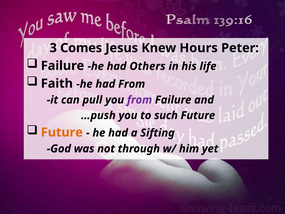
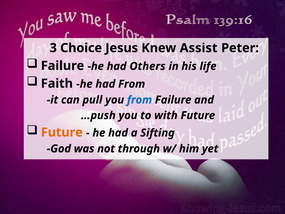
Comes: Comes -> Choice
Hours: Hours -> Assist
from at (140, 100) colour: purple -> blue
such: such -> with
